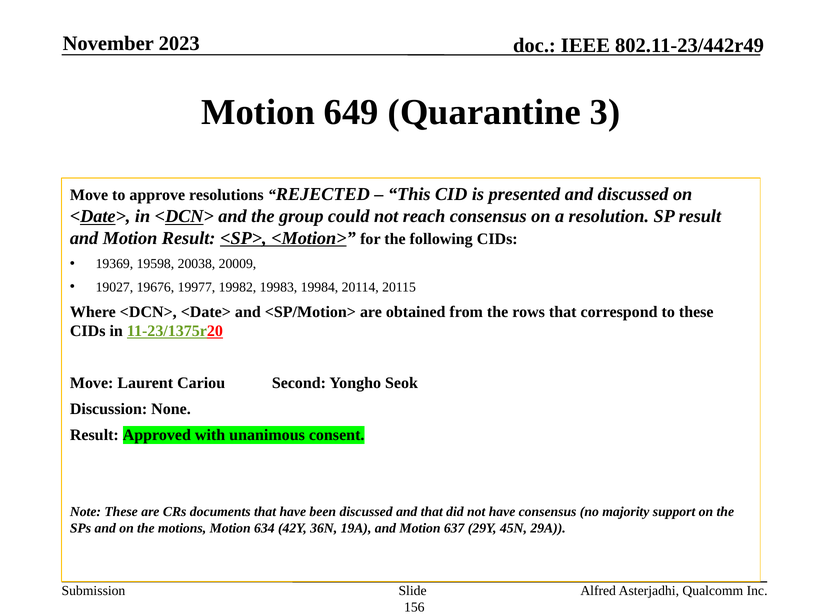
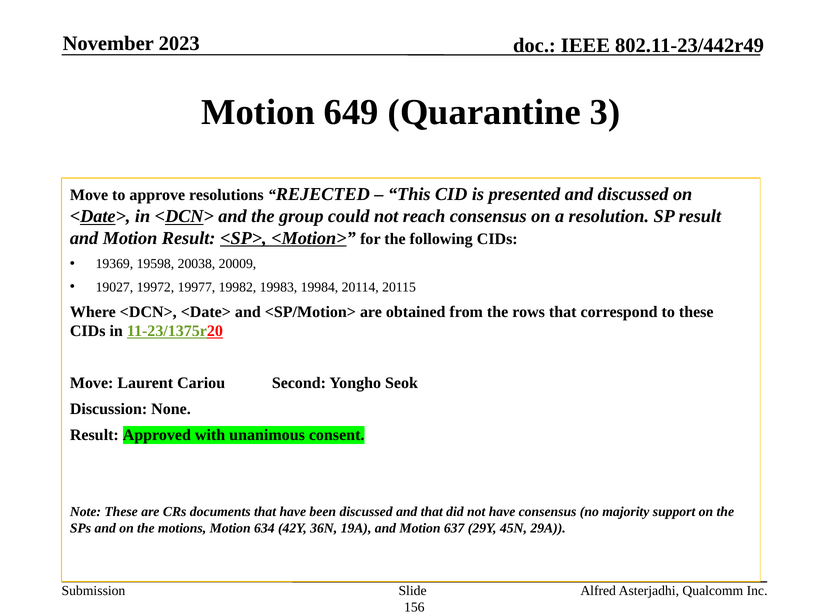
19676: 19676 -> 19972
